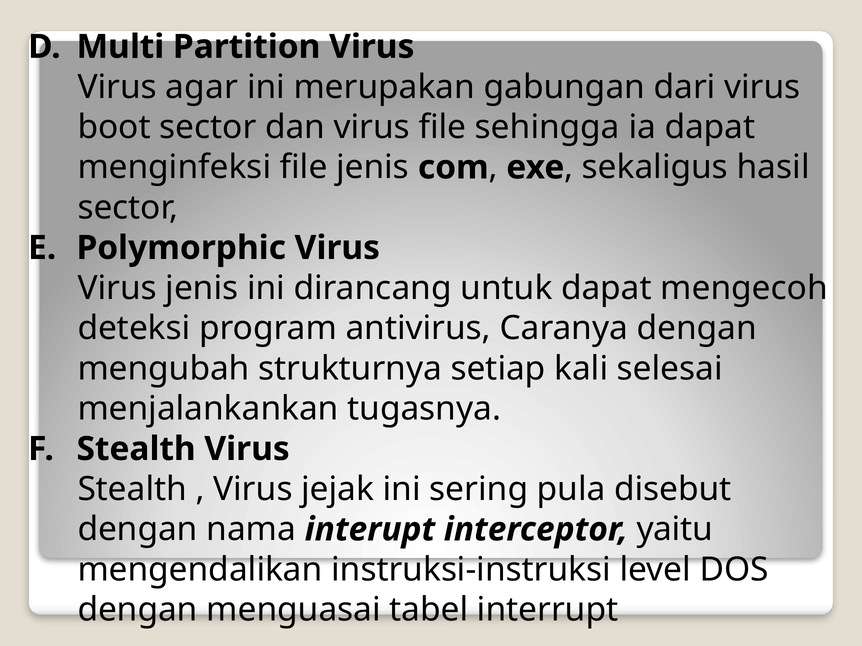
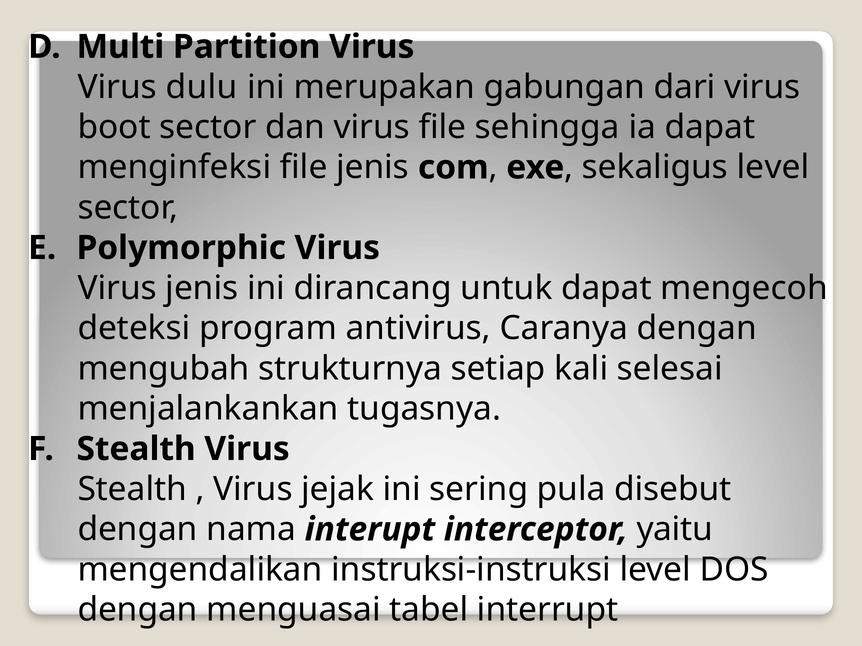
agar: agar -> dulu
sekaligus hasil: hasil -> level
